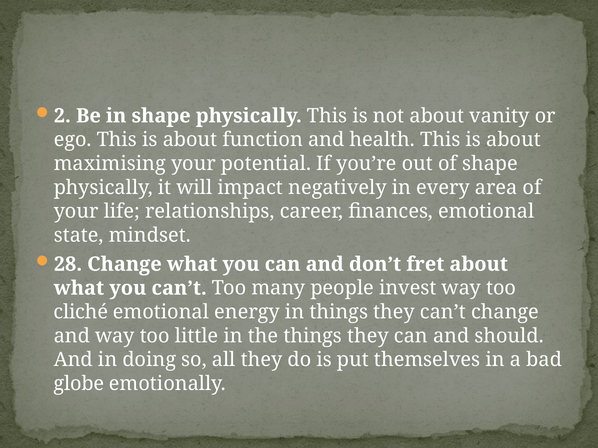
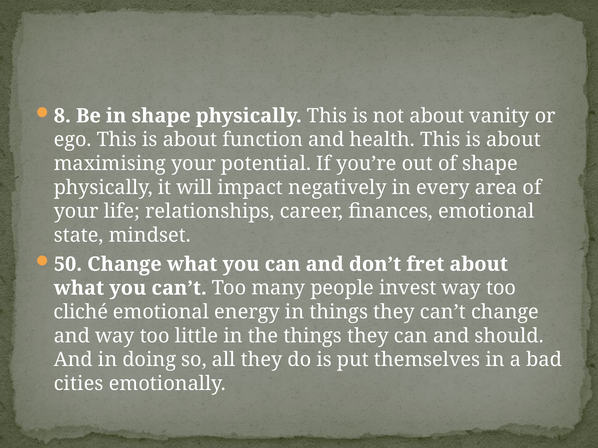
2: 2 -> 8
28: 28 -> 50
globe: globe -> cities
